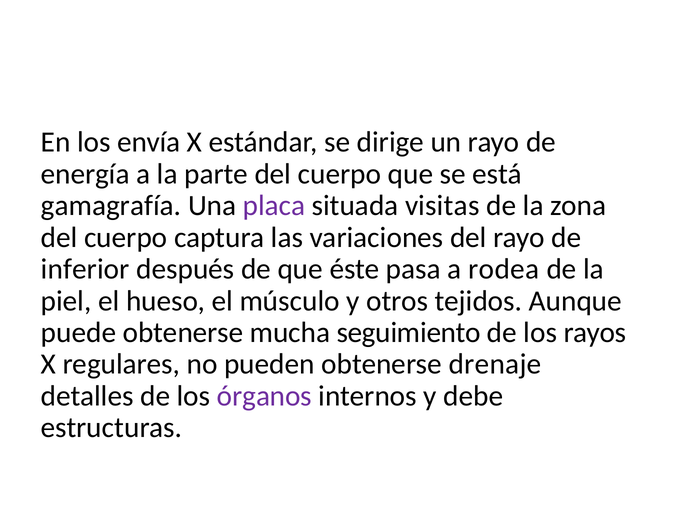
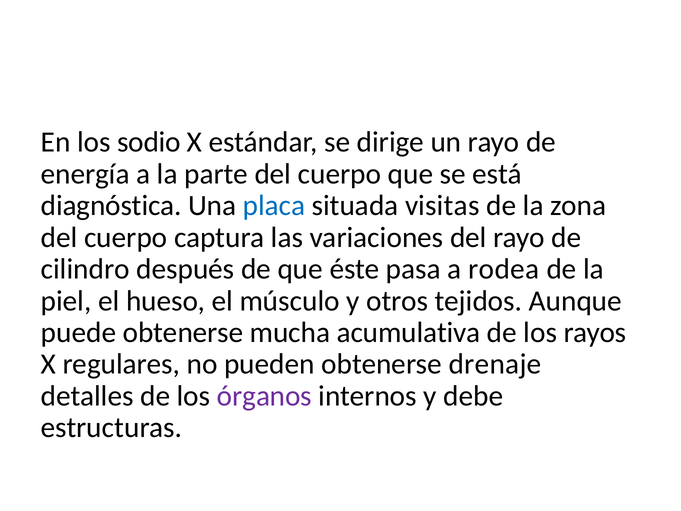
envía: envía -> sodio
gamagrafía: gamagrafía -> diagnóstica
placa colour: purple -> blue
inferior: inferior -> cilindro
seguimiento: seguimiento -> acumulativa
